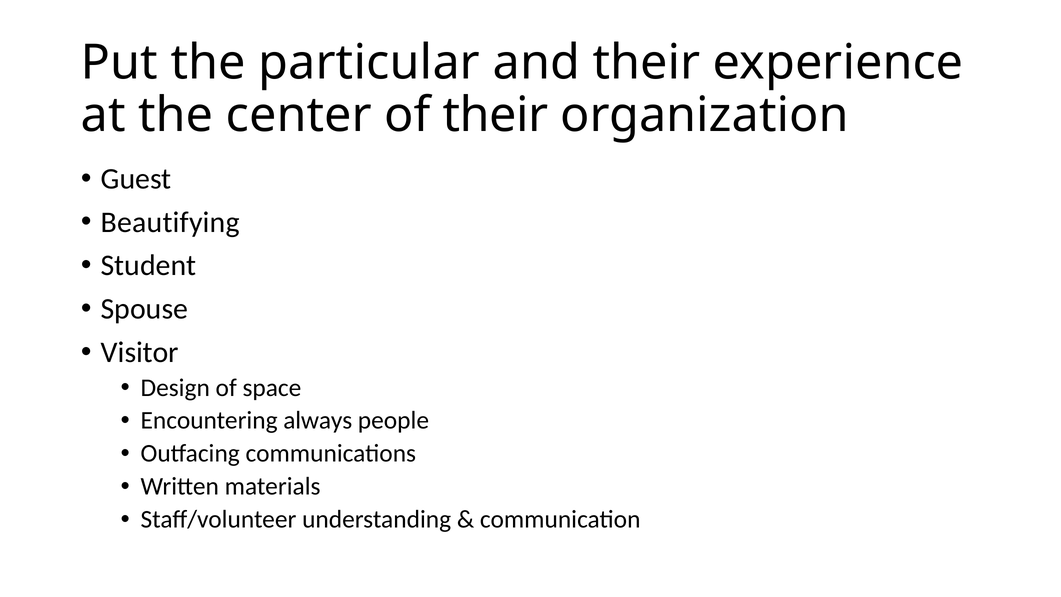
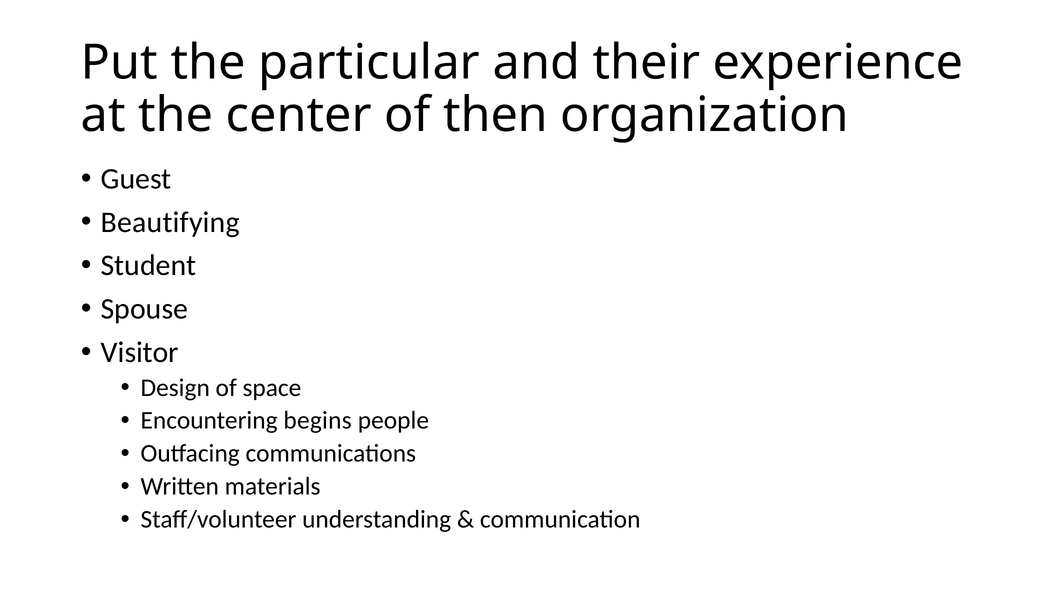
of their: their -> then
always: always -> begins
